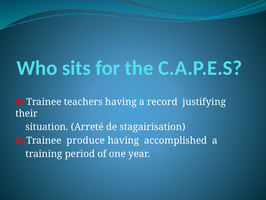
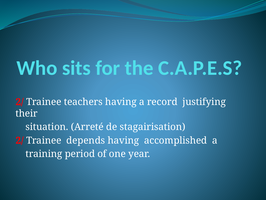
4/ at (20, 102): 4/ -> 2/
produce: produce -> depends
